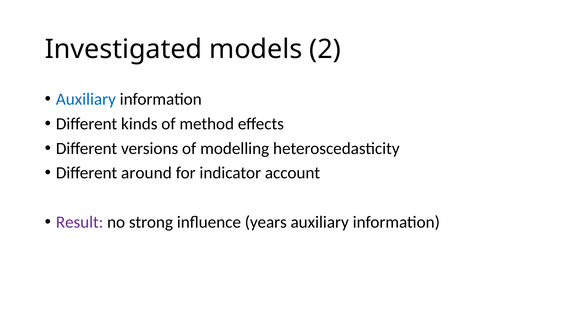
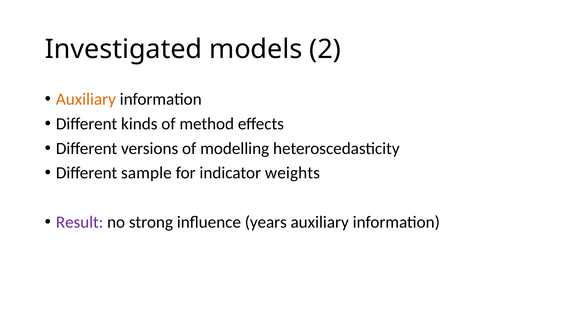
Auxiliary at (86, 99) colour: blue -> orange
around: around -> sample
account: account -> weights
